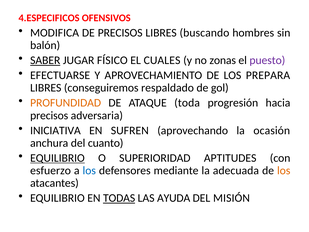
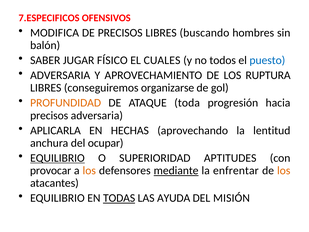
4.ESPECIFICOS: 4.ESPECIFICOS -> 7.ESPECIFICOS
SABER underline: present -> none
zonas: zonas -> todos
puesto colour: purple -> blue
EFECTUARSE at (60, 75): EFECTUARSE -> ADVERSARIA
PREPARA: PREPARA -> RUPTURA
respaldado: respaldado -> organizarse
INICIATIVA: INICIATIVA -> APLICARLA
SUFREN: SUFREN -> HECHAS
ocasión: ocasión -> lentitud
cuanto: cuanto -> ocupar
esfuerzo: esfuerzo -> provocar
los at (89, 170) colour: blue -> orange
mediante underline: none -> present
adecuada: adecuada -> enfrentar
